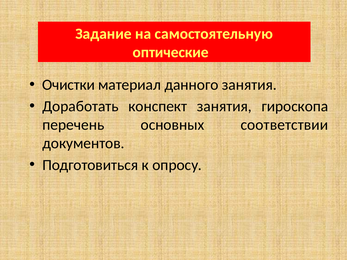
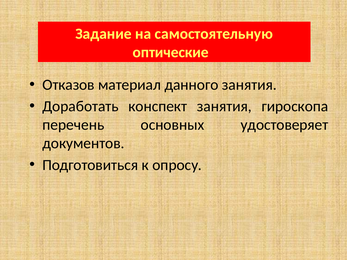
Очистки: Очистки -> Отказов
соответствии: соответствии -> удостоверяет
